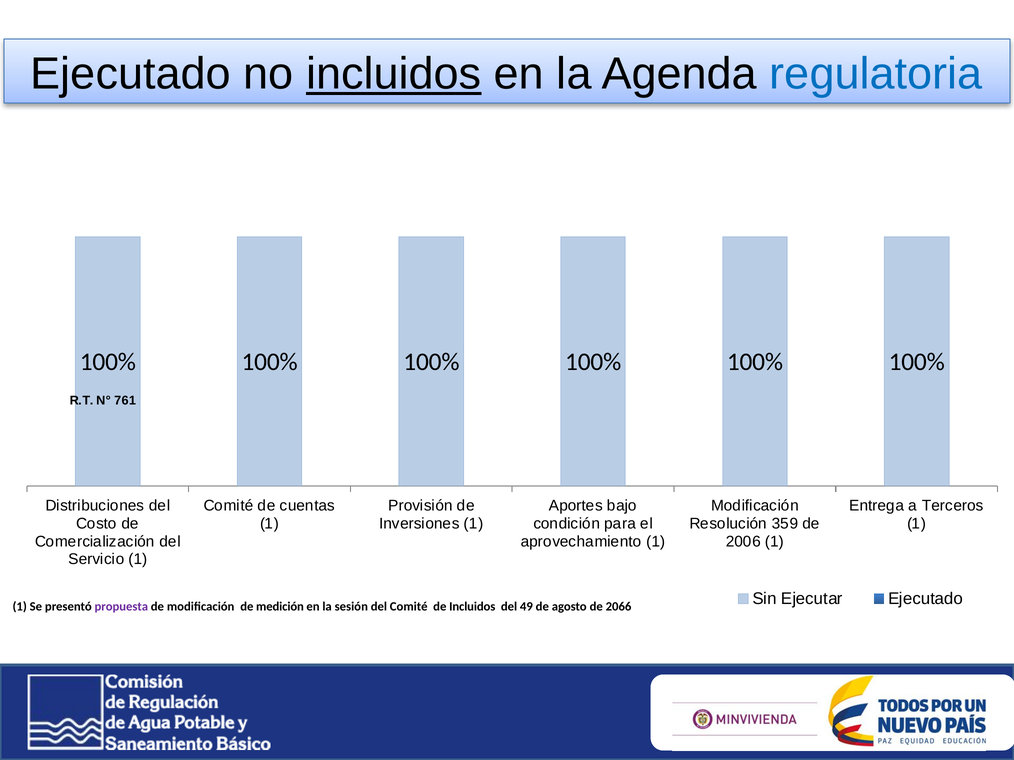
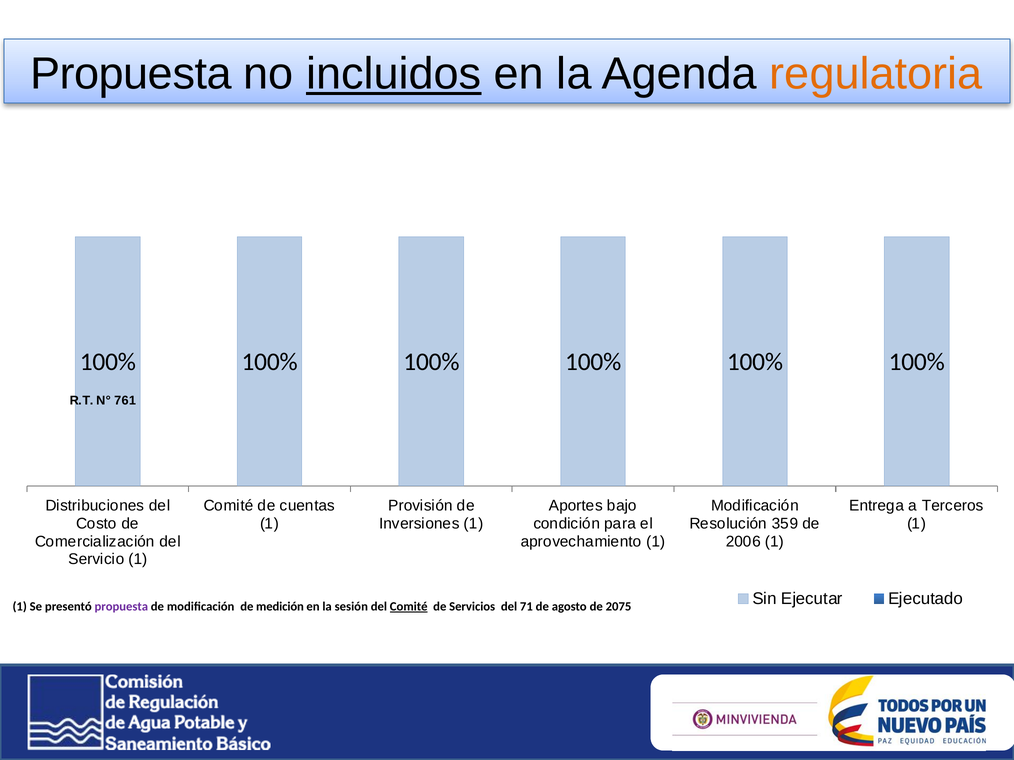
Ejecutado at (131, 74): Ejecutado -> Propuesta
regulatoria colour: blue -> orange
Comité at (409, 607) underline: none -> present
de Incluidos: Incluidos -> Servicios
49: 49 -> 71
2066: 2066 -> 2075
